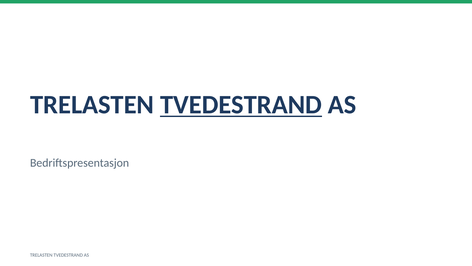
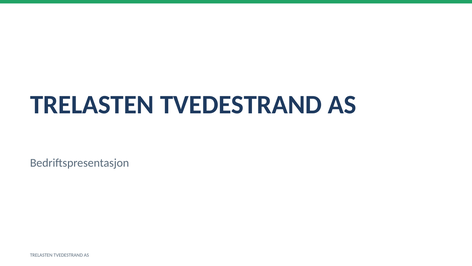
TVEDESTRAND at (241, 105) underline: present -> none
